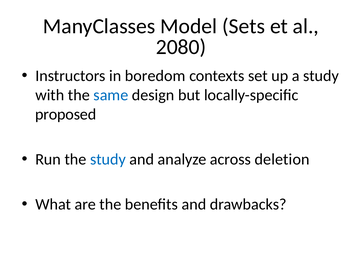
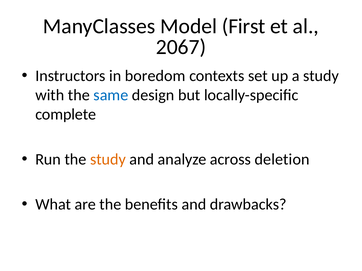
Sets: Sets -> First
2080: 2080 -> 2067
proposed: proposed -> complete
study at (108, 160) colour: blue -> orange
